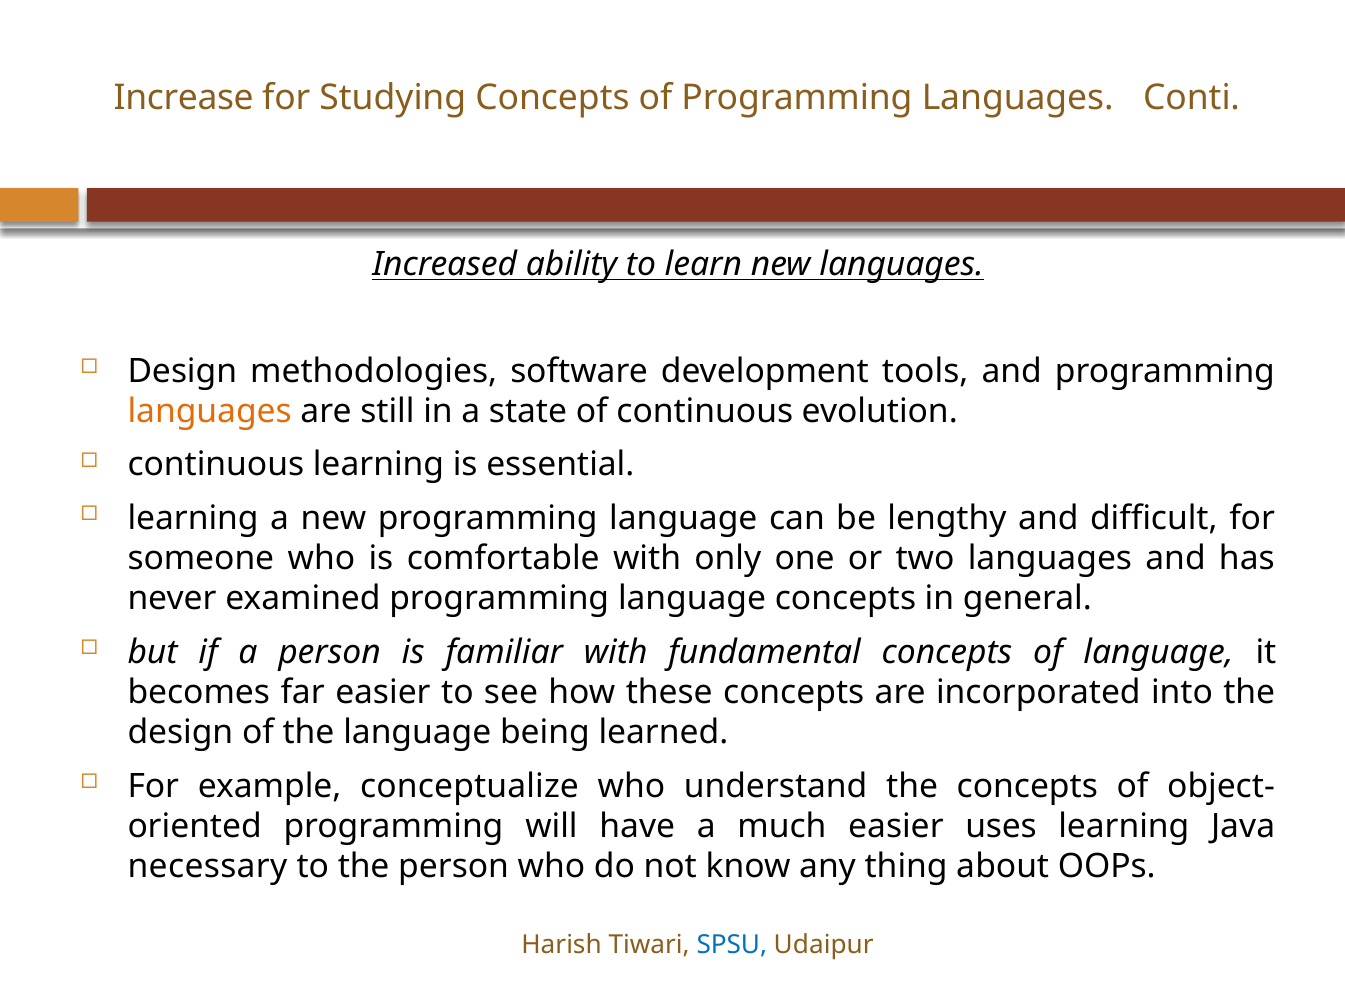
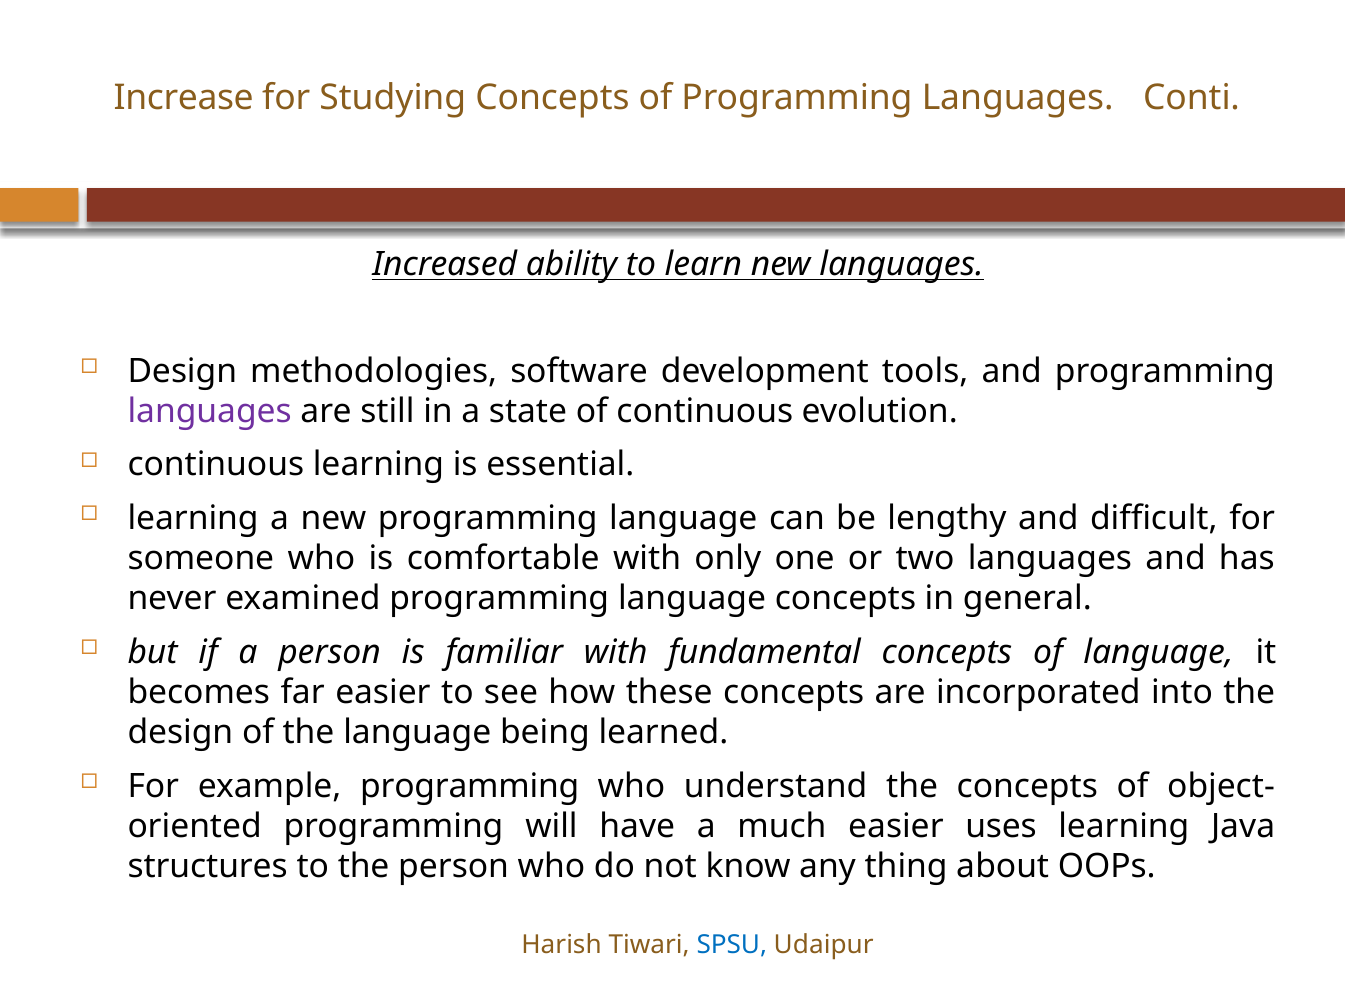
languages at (210, 412) colour: orange -> purple
example conceptualize: conceptualize -> programming
necessary: necessary -> structures
